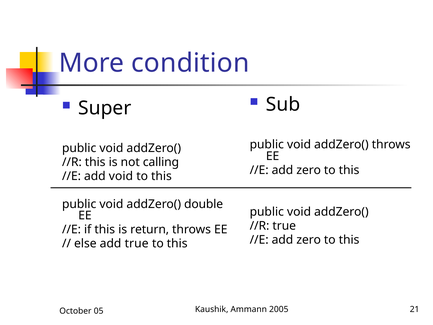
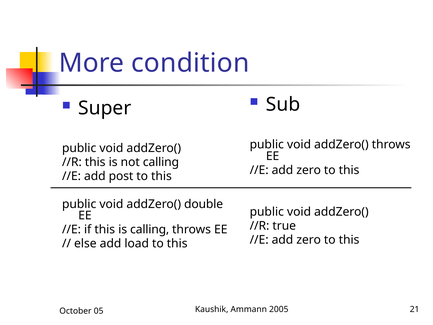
add void: void -> post
is return: return -> calling
add true: true -> load
